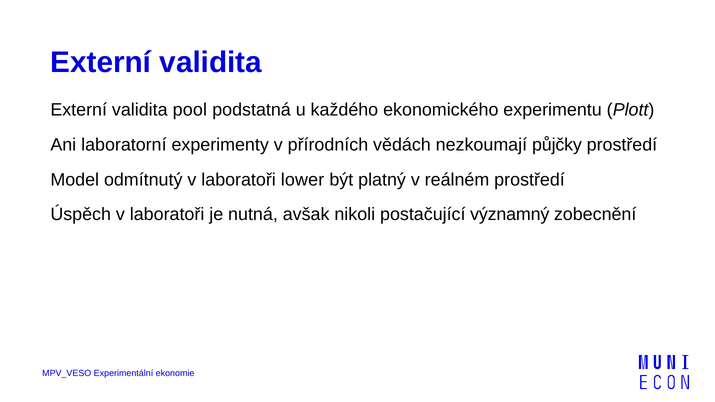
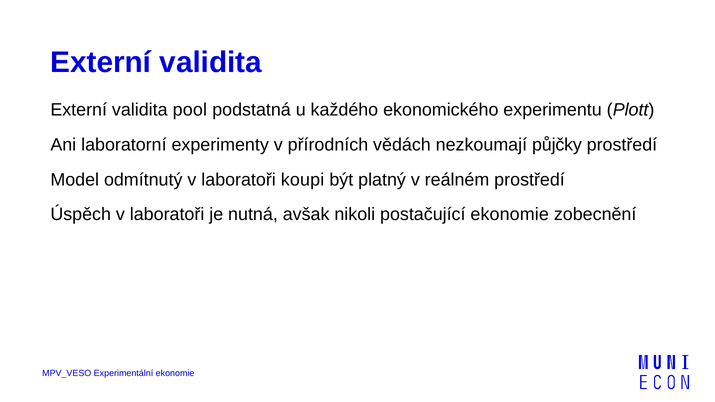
lower: lower -> koupi
postačující významný: významný -> ekonomie
